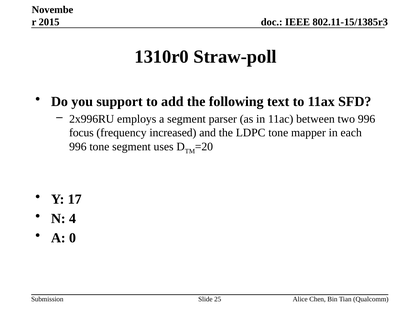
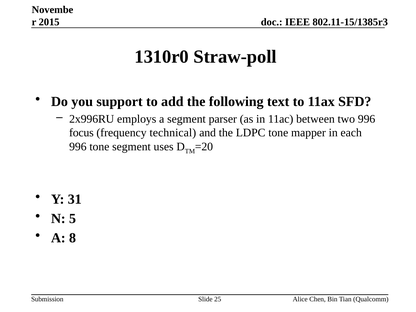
increased: increased -> technical
17: 17 -> 31
4: 4 -> 5
0: 0 -> 8
